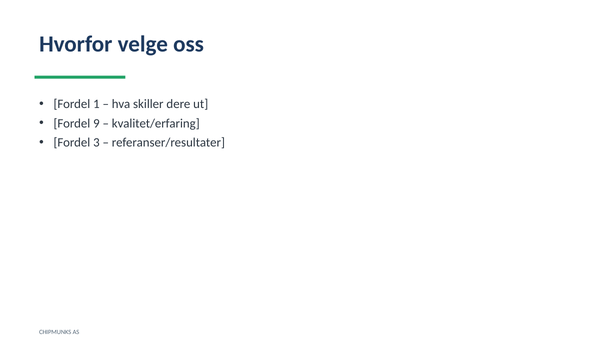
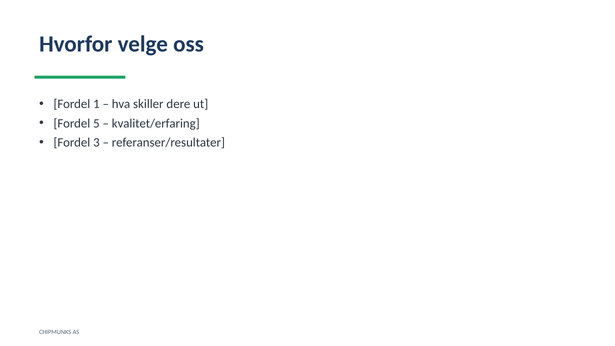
9: 9 -> 5
